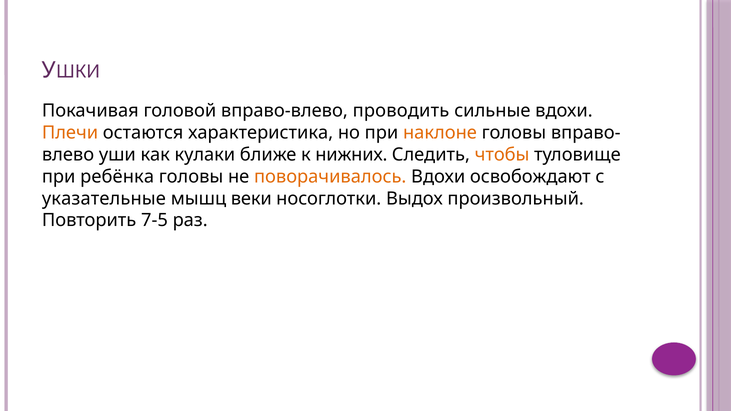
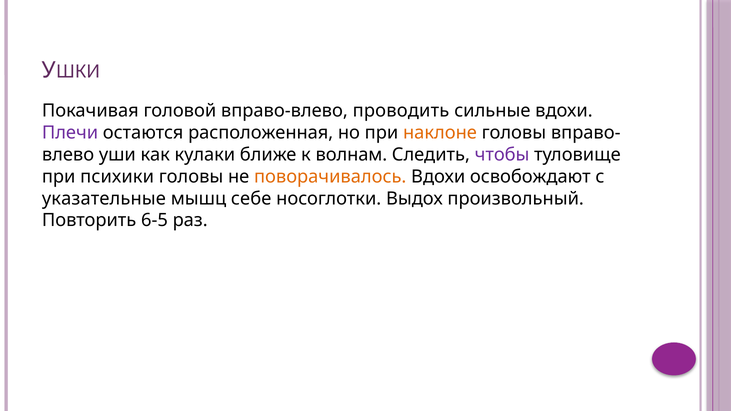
Плечи colour: orange -> purple
характеристика: характеристика -> расположенная
нижних: нижних -> волнам
чтобы colour: orange -> purple
ребёнка: ребёнка -> психики
веки: веки -> себе
7-5: 7-5 -> 6-5
